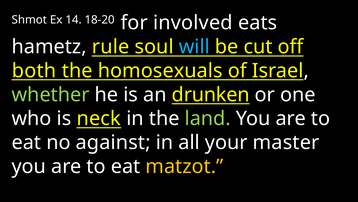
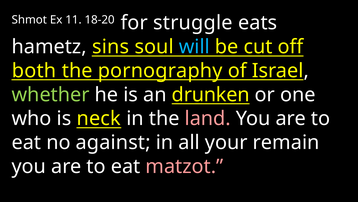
14: 14 -> 11
involved: involved -> struggle
rule: rule -> sins
homosexuals: homosexuals -> pornography
land colour: light green -> pink
master: master -> remain
matzot colour: yellow -> pink
